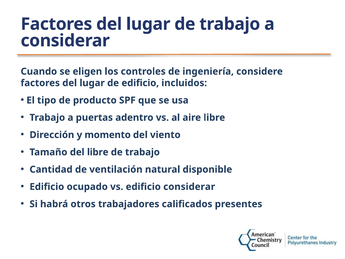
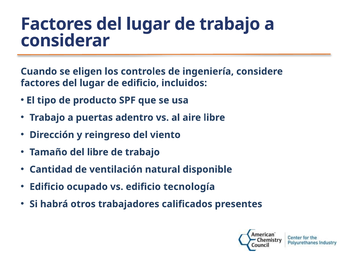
momento: momento -> reingreso
edificio considerar: considerar -> tecnología
